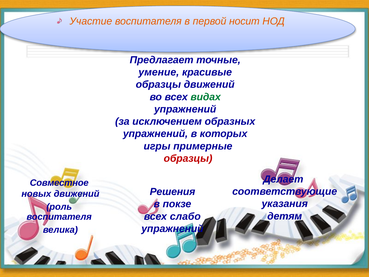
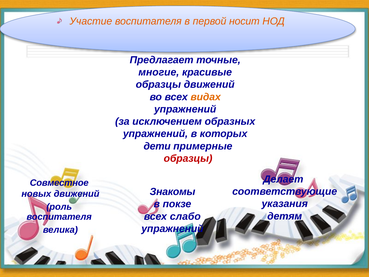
умение: умение -> многие
видах colour: green -> orange
игры: игры -> дети
Решения: Решения -> Знакомы
